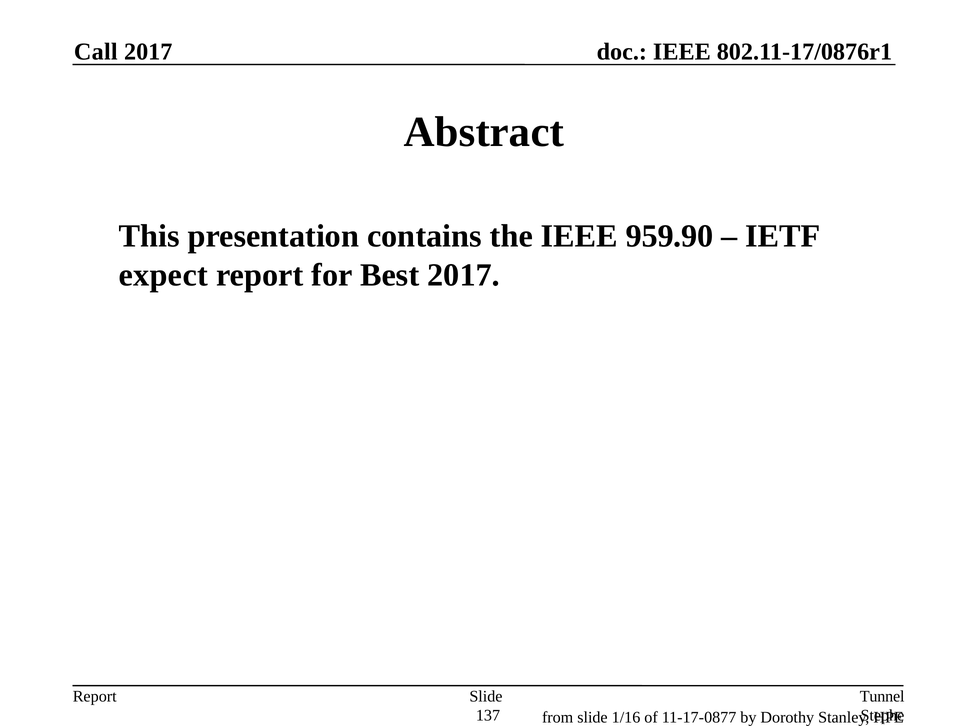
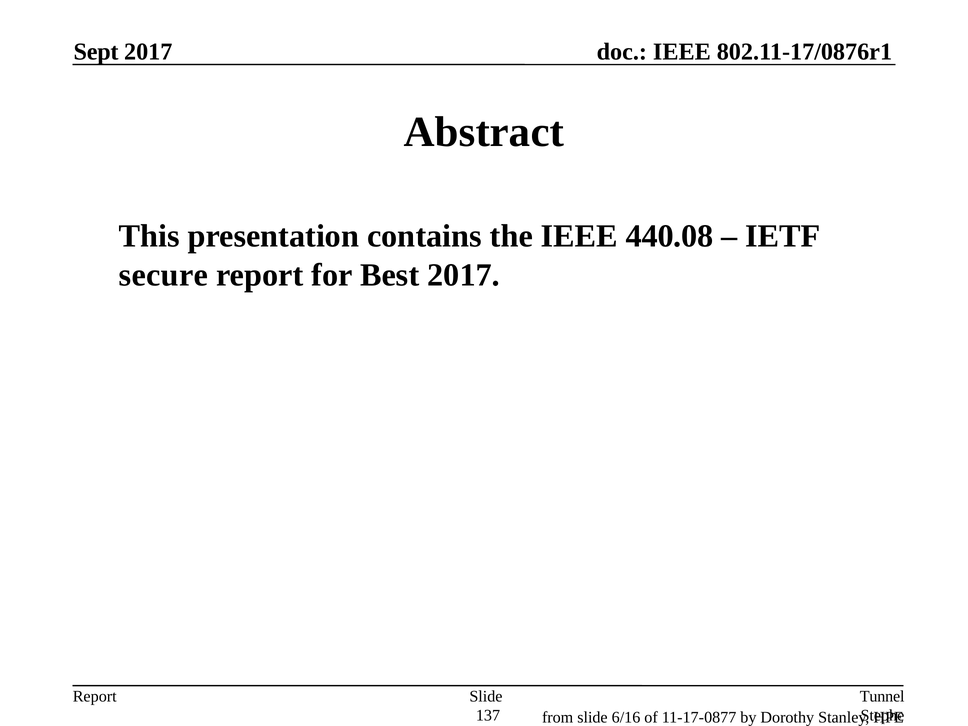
Call: Call -> Sept
959.90: 959.90 -> 440.08
expect: expect -> secure
1/16: 1/16 -> 6/16
